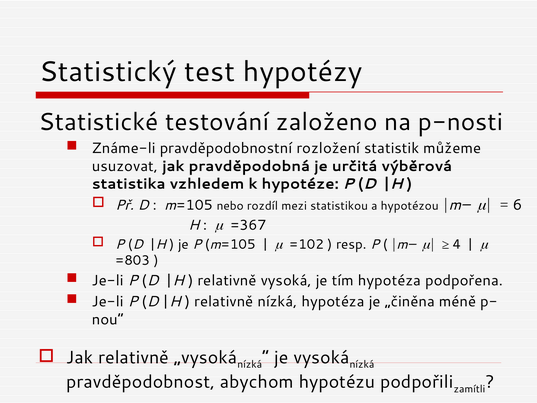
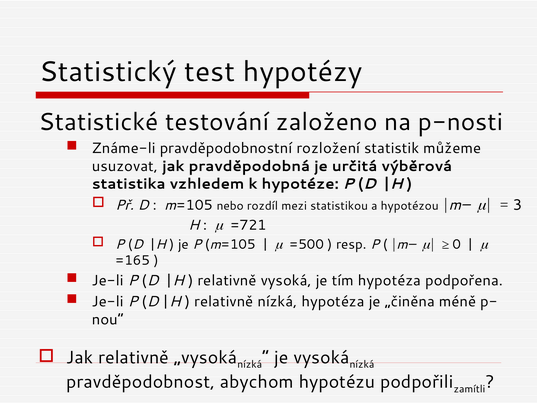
6: 6 -> 3
=367: =367 -> =721
=102: =102 -> =500
4: 4 -> 0
=803: =803 -> =165
